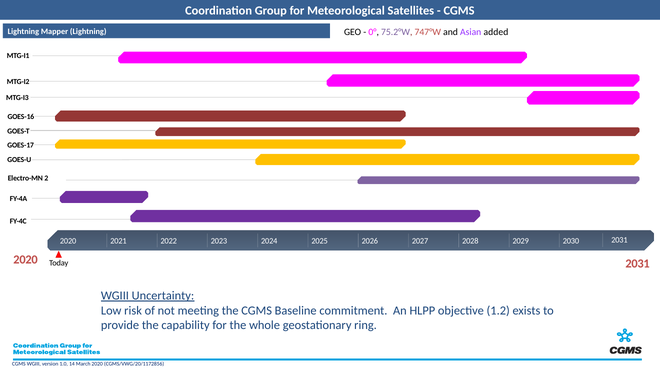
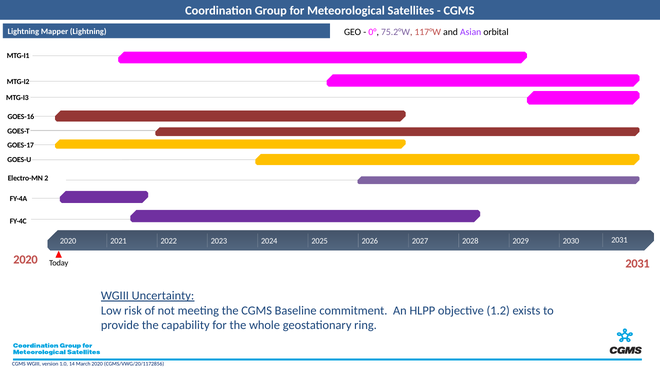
747°W: 747°W -> 117°W
added: added -> orbital
